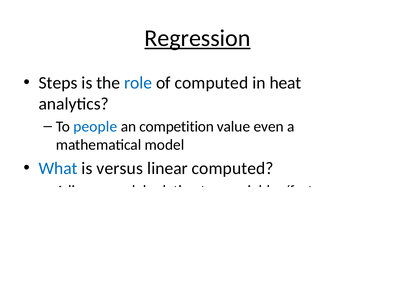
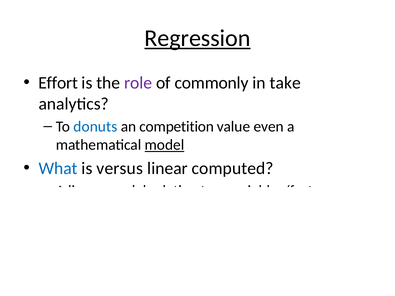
Steps: Steps -> Effort
role colour: blue -> purple
of computed: computed -> commonly
heat: heat -> take
people: people -> donuts
model at (165, 145) underline: none -> present
